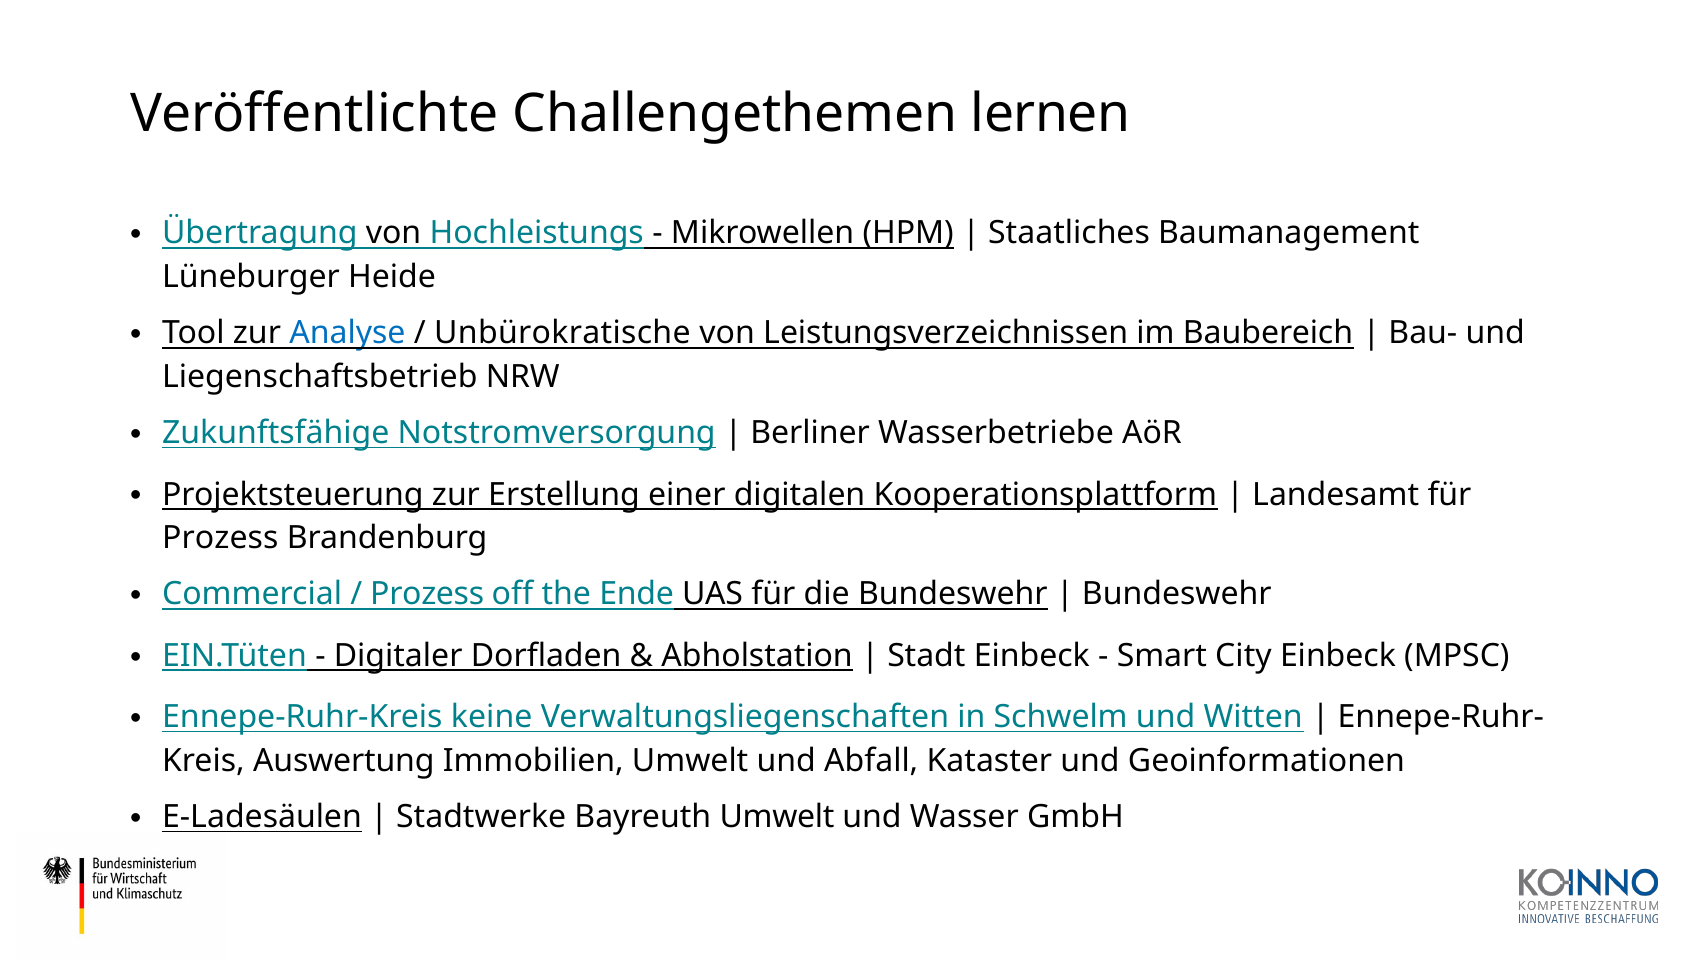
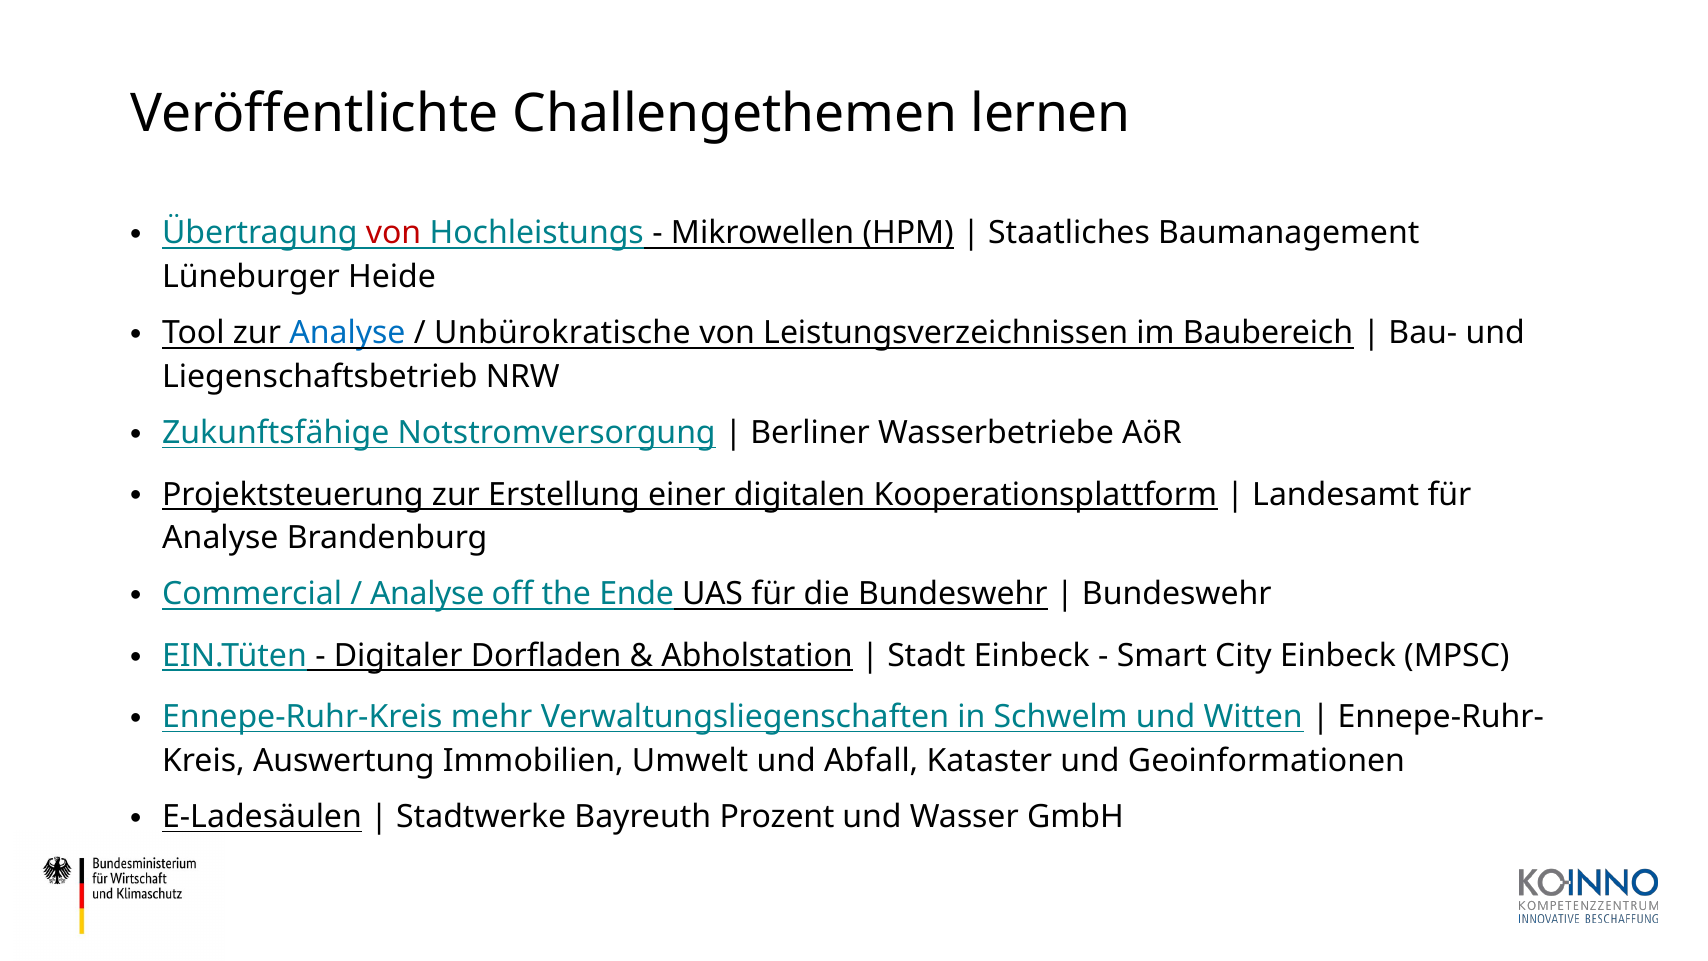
von at (394, 233) colour: black -> red
Prozess at (220, 538): Prozess -> Analyse
Prozess at (427, 594): Prozess -> Analyse
keine: keine -> mehr
Bayreuth Umwelt: Umwelt -> Prozent
